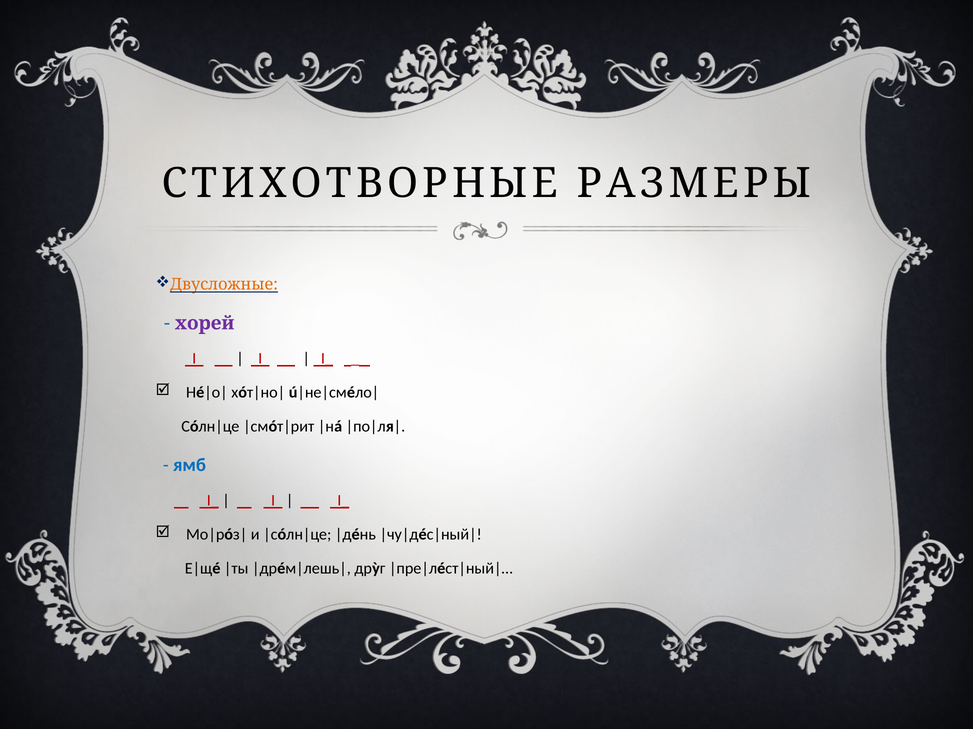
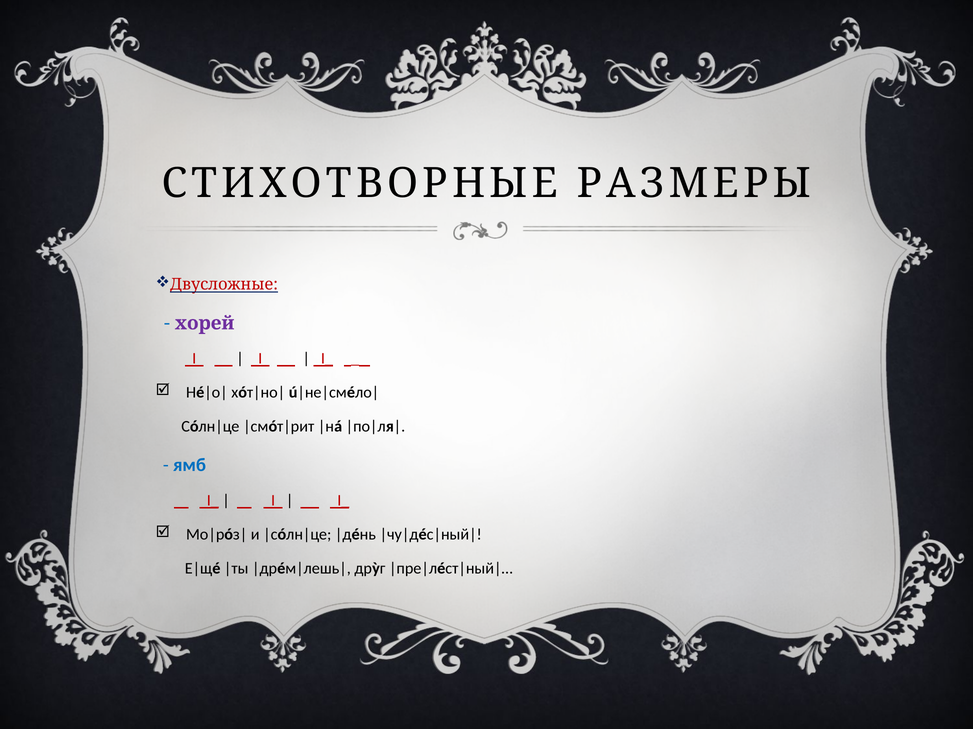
Двусложные colour: orange -> red
